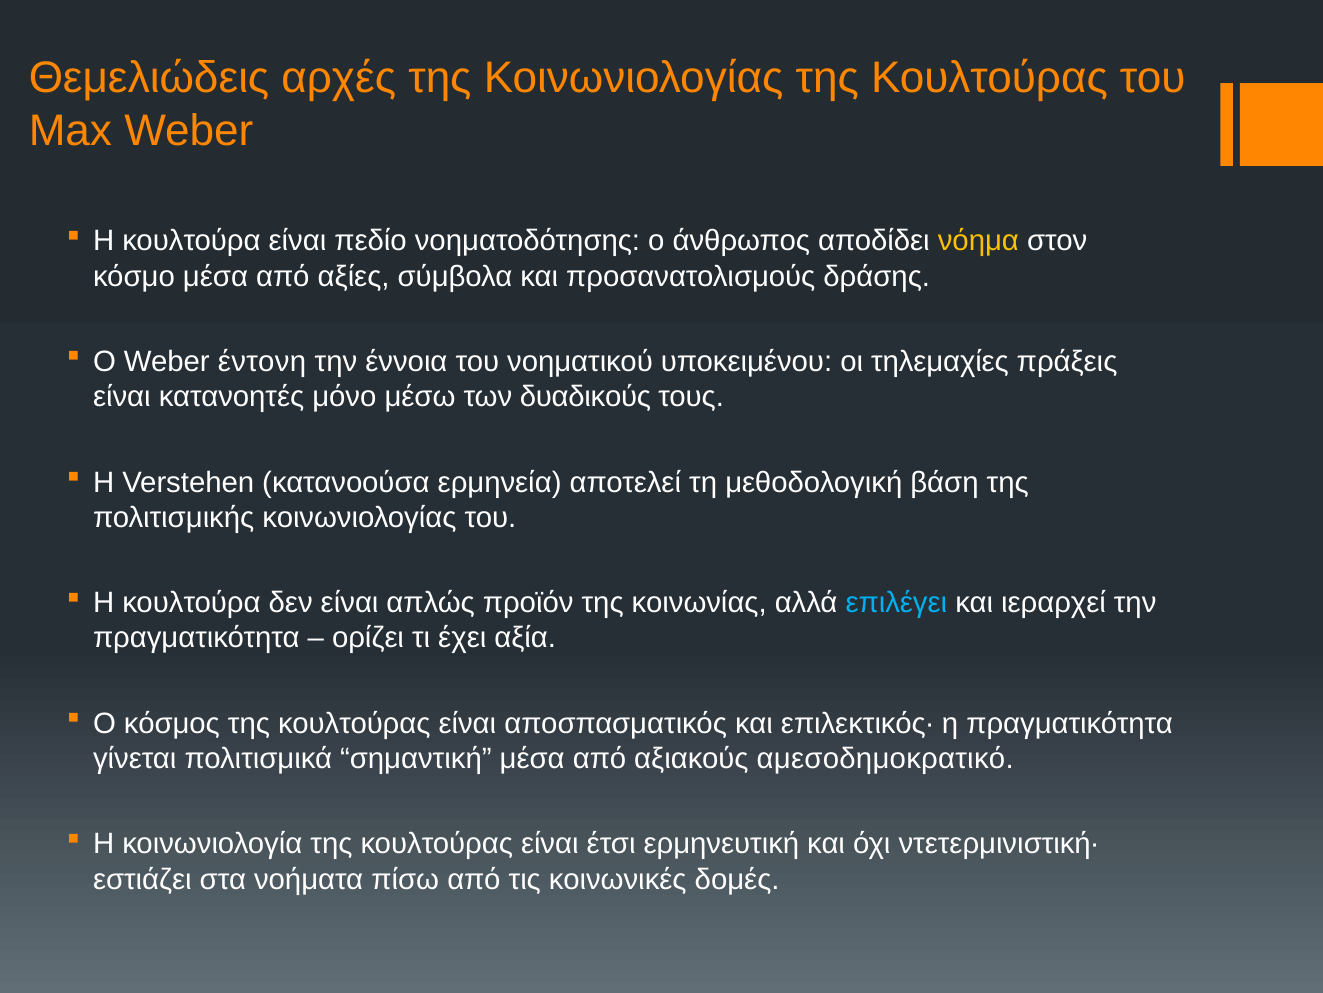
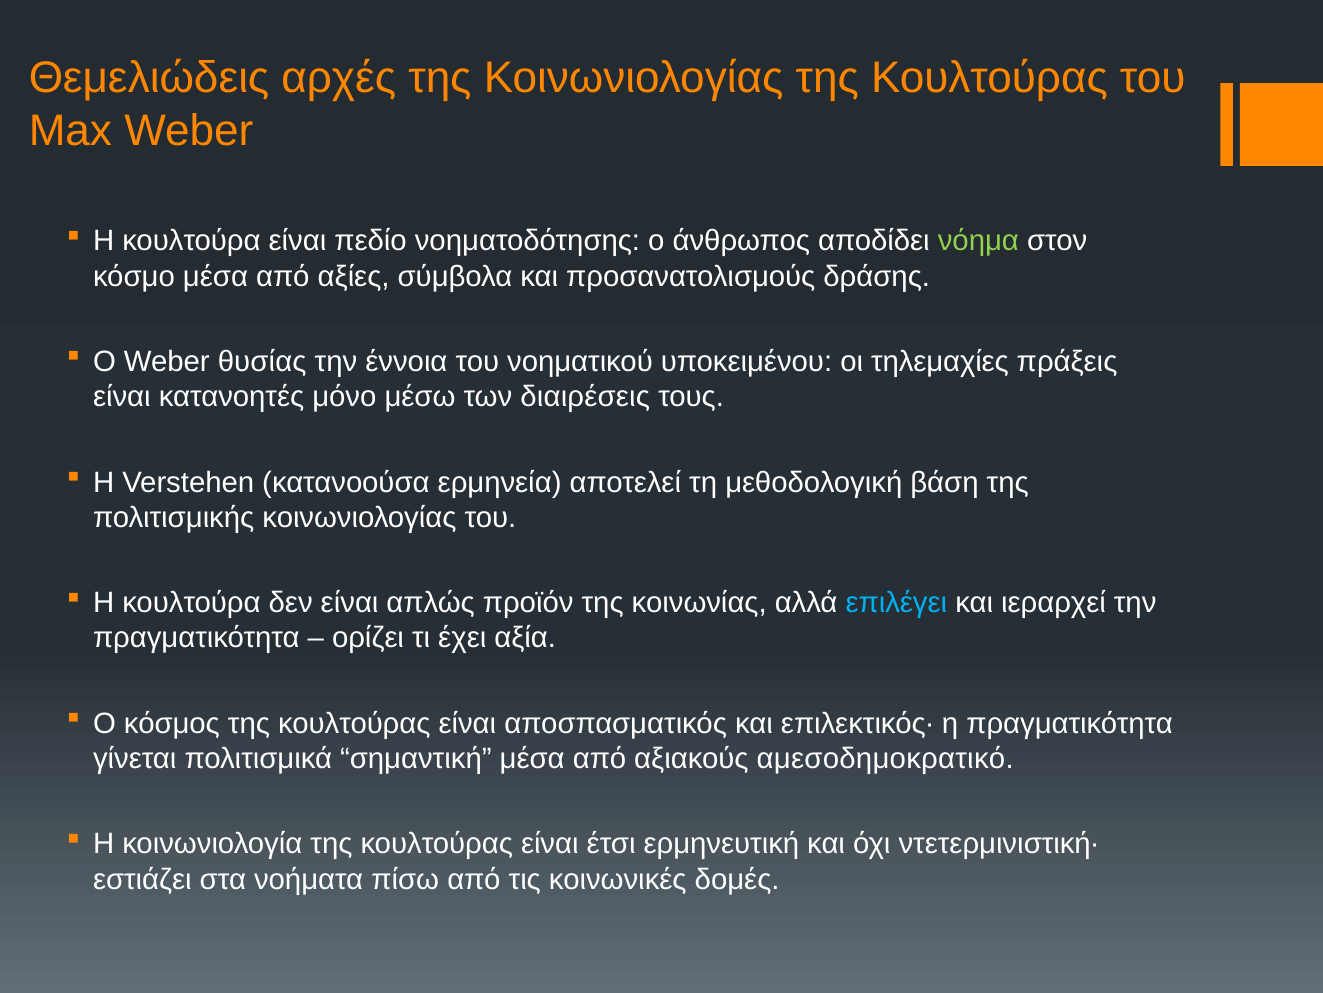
νόημα colour: yellow -> light green
έντονη: έντονη -> θυσίας
δυαδικούς: δυαδικούς -> διαιρέσεις
